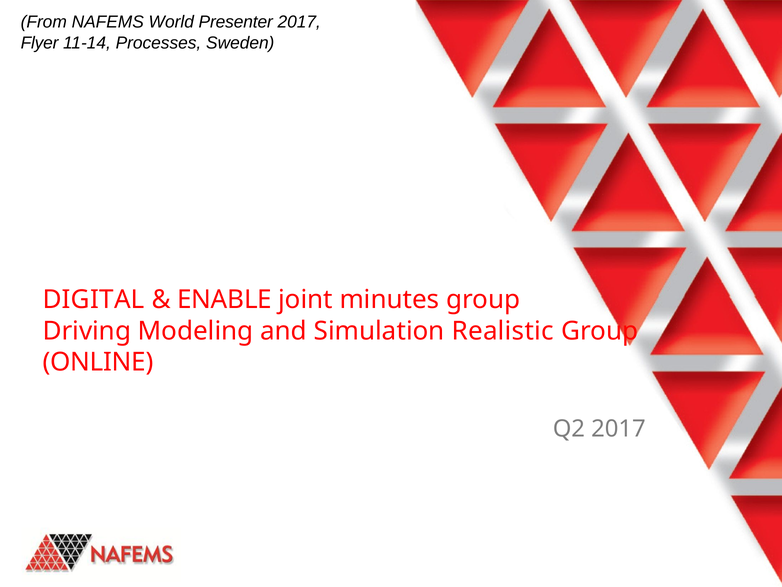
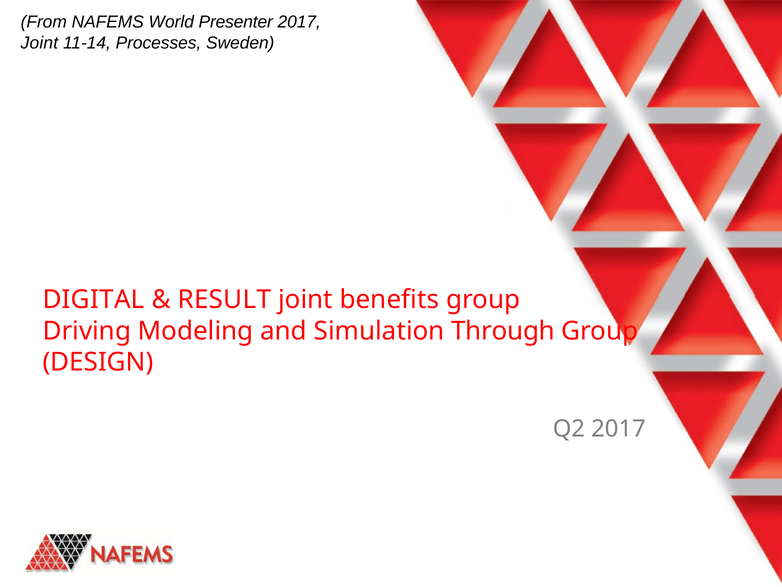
Flyer at (40, 43): Flyer -> Joint
ENABLE: ENABLE -> RESULT
minutes: minutes -> benefits
Realistic: Realistic -> Through
ONLINE: ONLINE -> DESIGN
